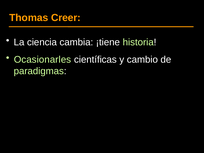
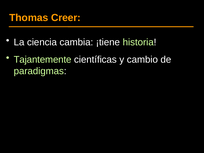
Ocasionarles: Ocasionarles -> Tajantemente
